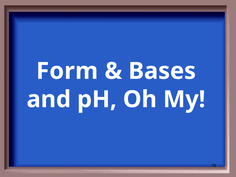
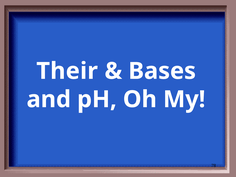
Form: Form -> Their
